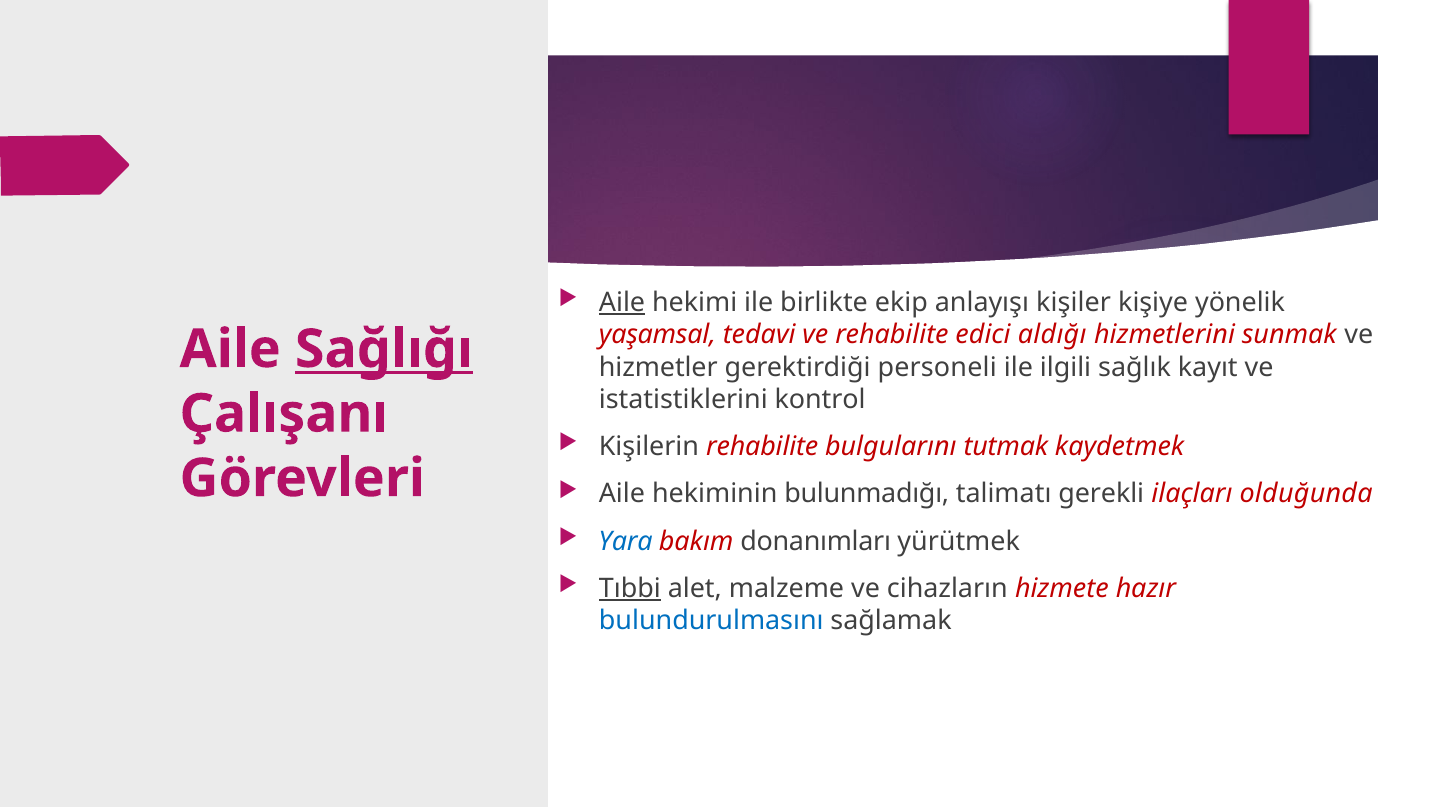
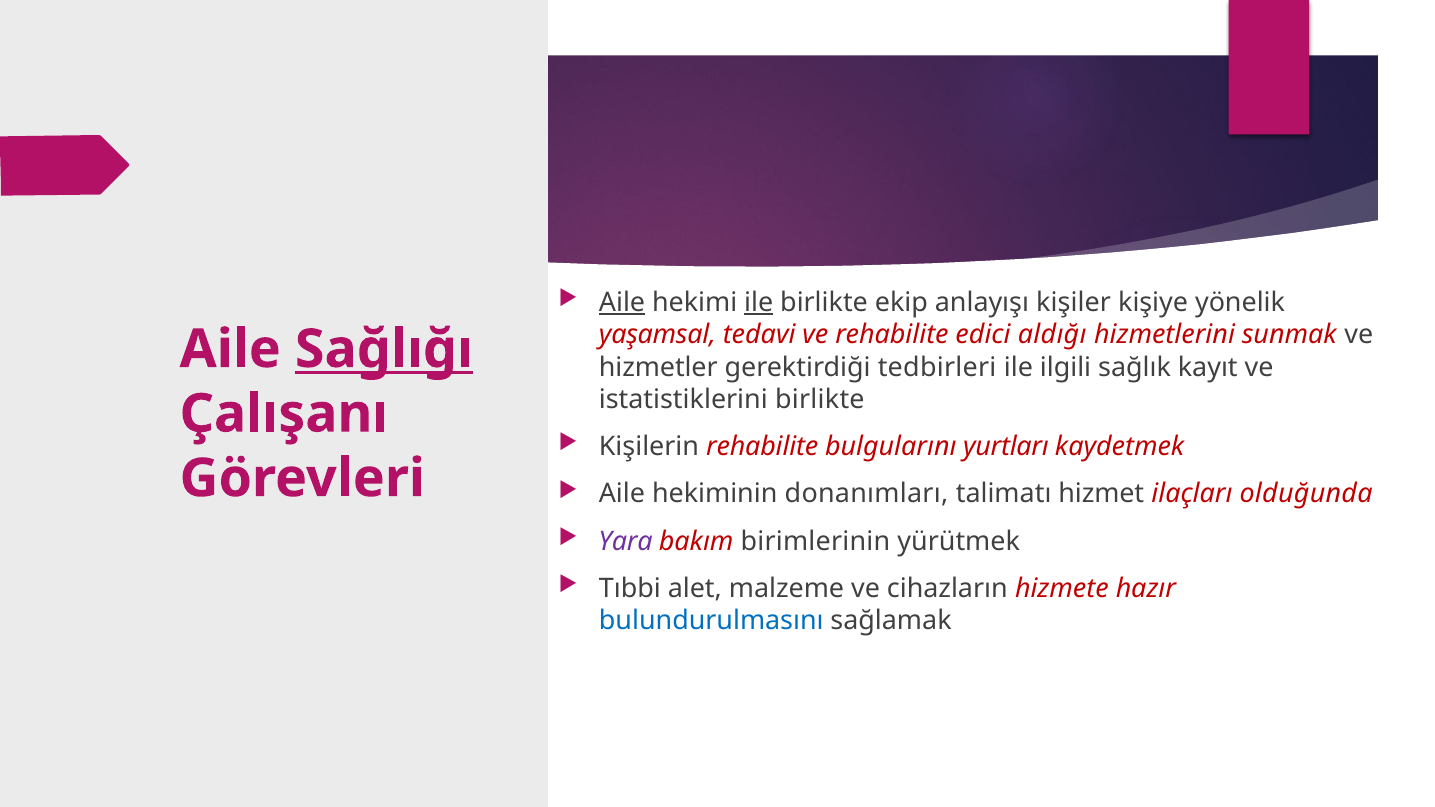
ile at (759, 303) underline: none -> present
personeli: personeli -> tedbirleri
istatistiklerini kontrol: kontrol -> birlikte
tutmak: tutmak -> yurtları
bulunmadığı: bulunmadığı -> donanımları
gerekli: gerekli -> hizmet
Yara colour: blue -> purple
donanımları: donanımları -> birimlerinin
Tıbbi underline: present -> none
